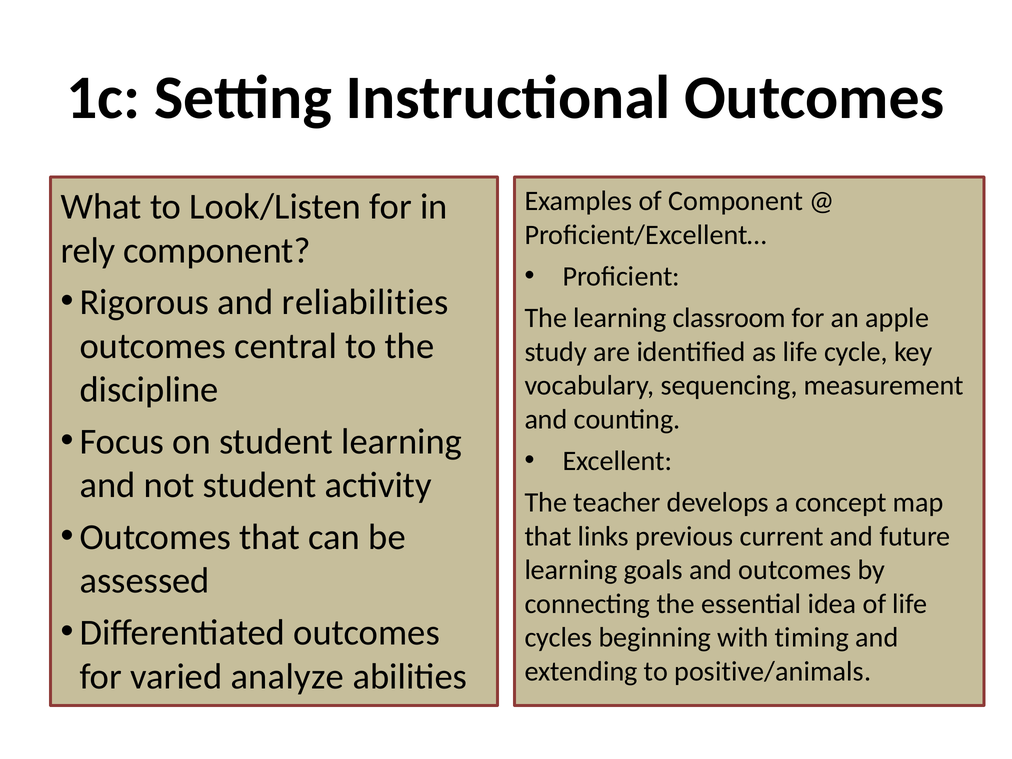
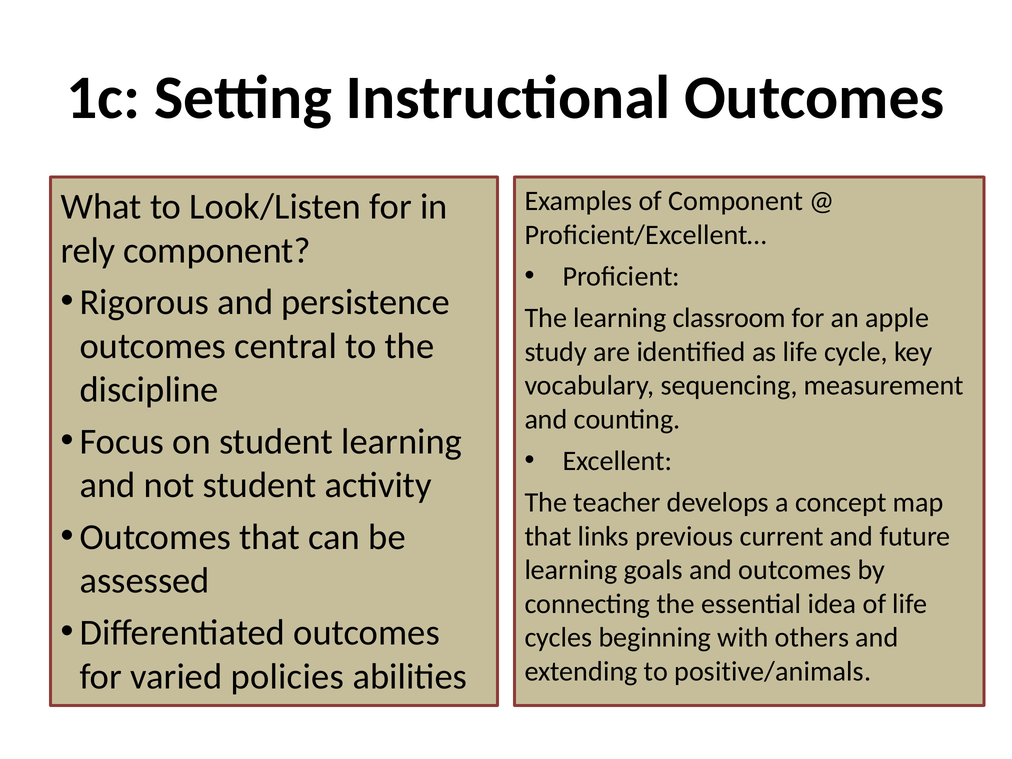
reliabilities: reliabilities -> persistence
timing: timing -> others
analyze: analyze -> policies
